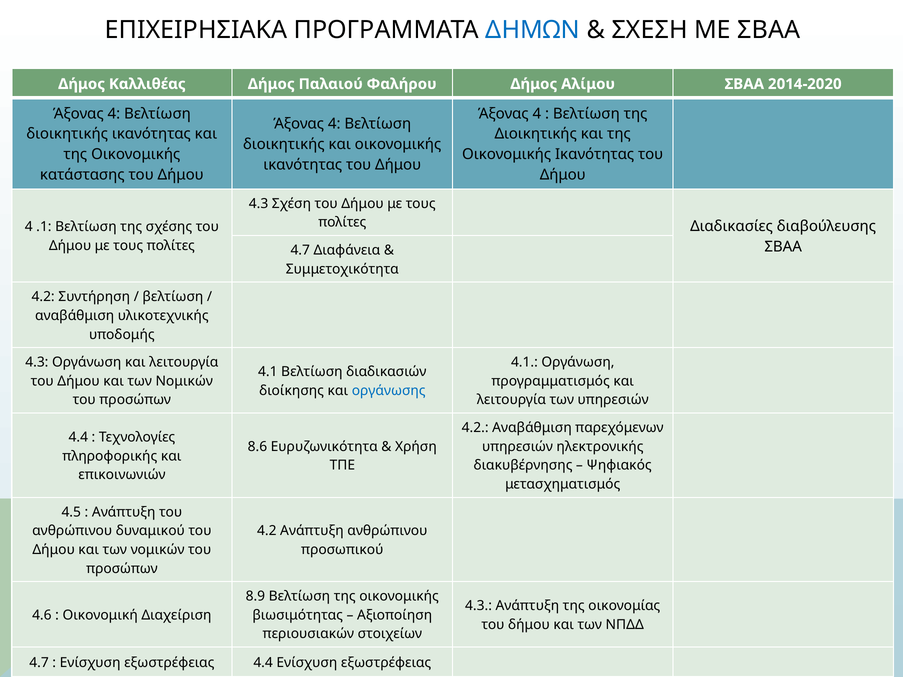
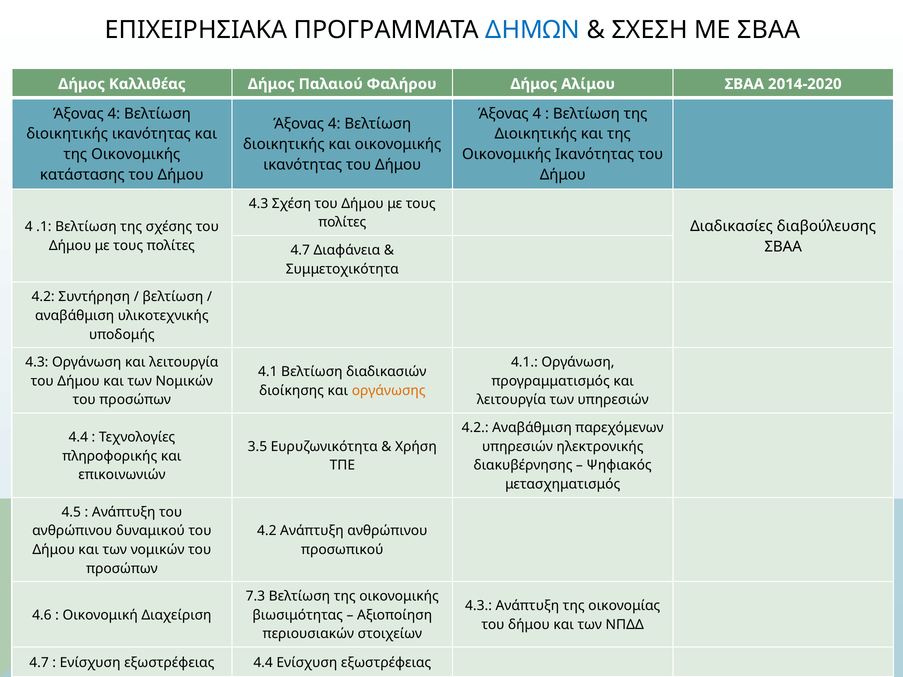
οργάνωσης colour: blue -> orange
8.6: 8.6 -> 3.5
8.9: 8.9 -> 7.3
